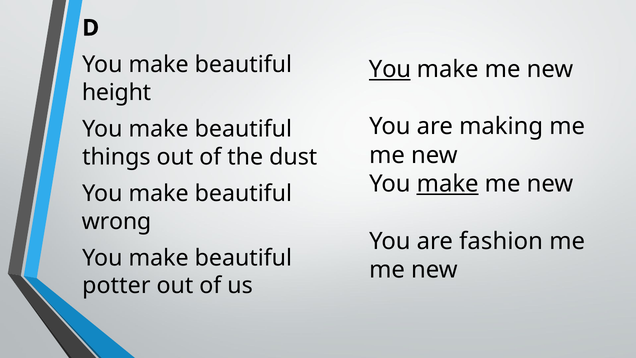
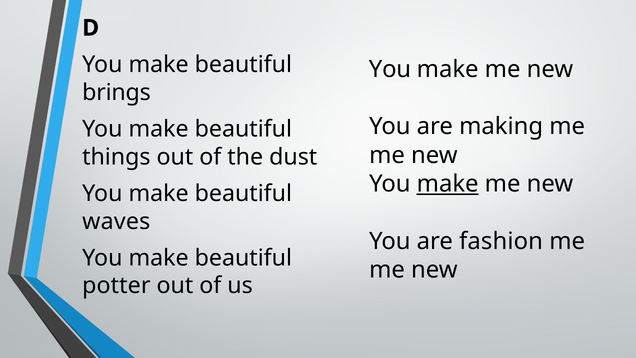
You at (390, 69) underline: present -> none
height: height -> brings
wrong: wrong -> waves
